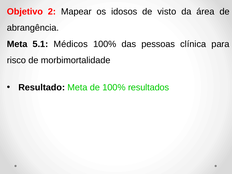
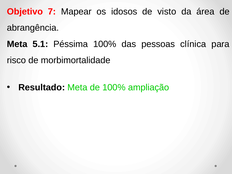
2: 2 -> 7
Médicos: Médicos -> Péssima
resultados: resultados -> ampliação
